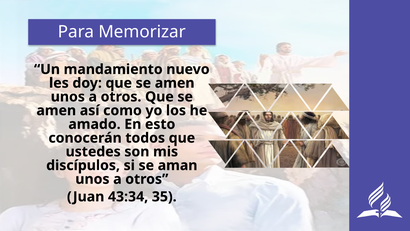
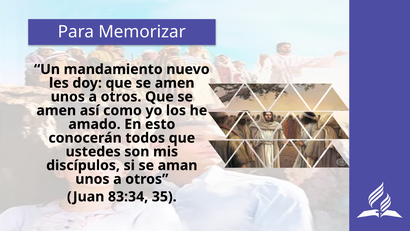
43:34: 43:34 -> 83:34
